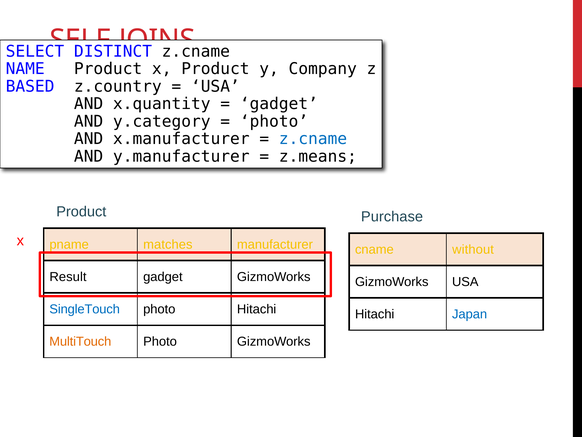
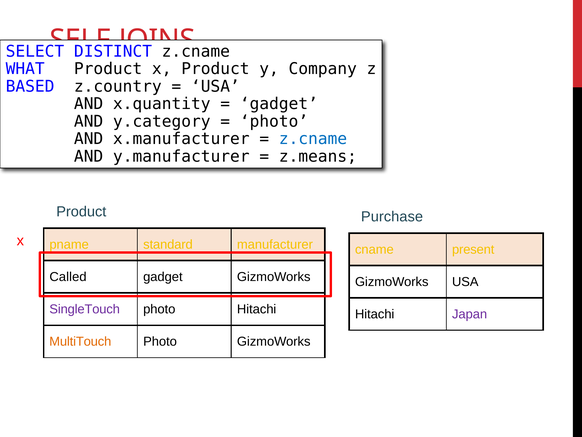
NAME: NAME -> WHAT
matches: matches -> standard
without: without -> present
Result: Result -> Called
SingleTouch colour: blue -> purple
Japan colour: blue -> purple
